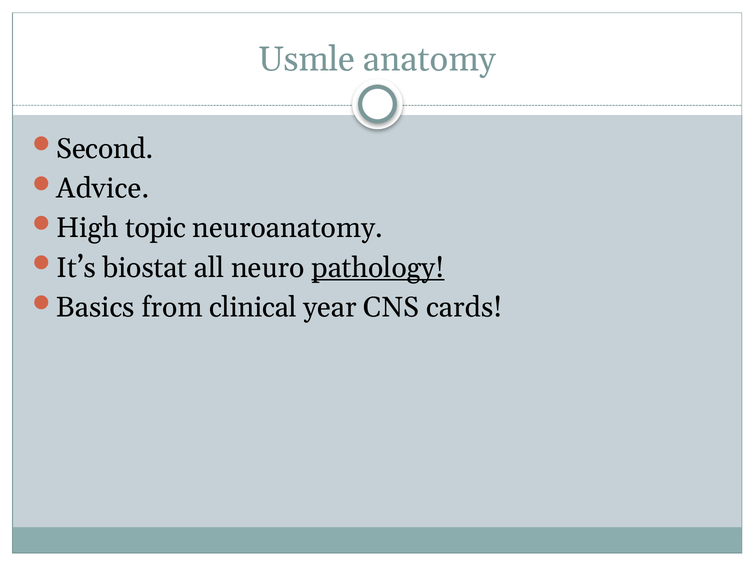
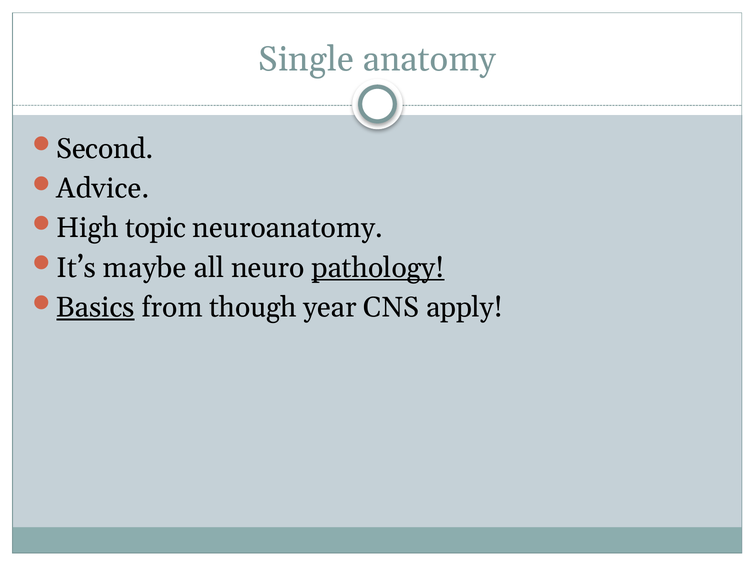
Usmle: Usmle -> Single
biostat: biostat -> maybe
Basics underline: none -> present
clinical: clinical -> though
cards: cards -> apply
